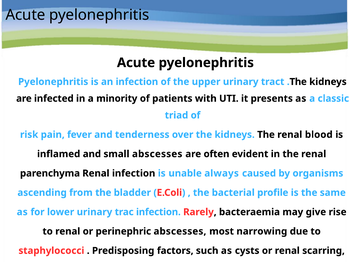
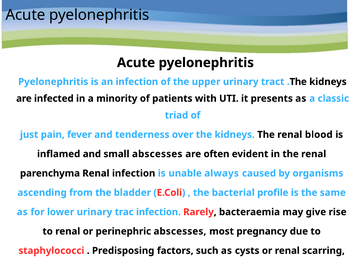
risk: risk -> just
narrowing: narrowing -> pregnancy
